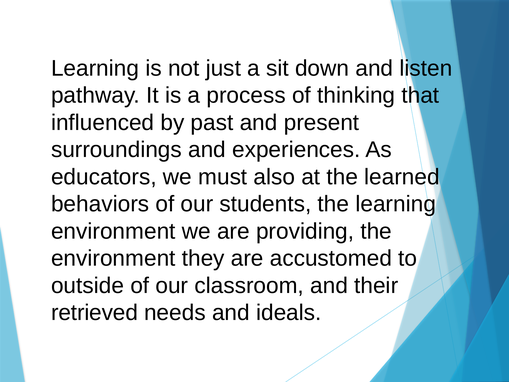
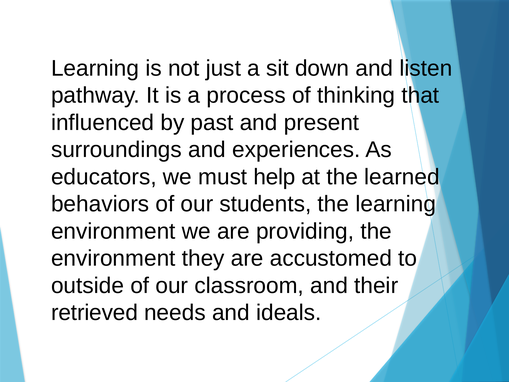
also: also -> help
